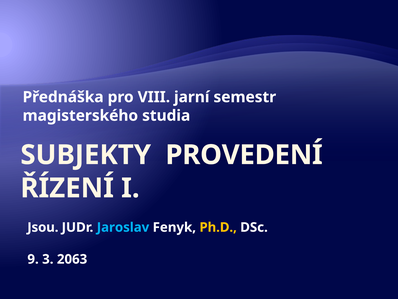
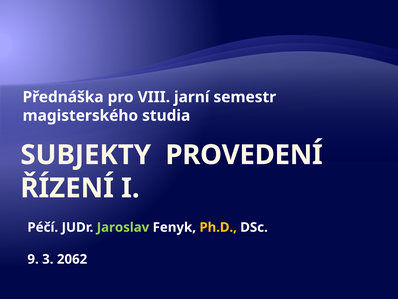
Jsou: Jsou -> Péčí
Jaroslav colour: light blue -> light green
2063: 2063 -> 2062
